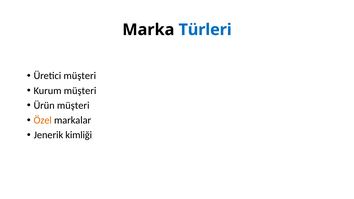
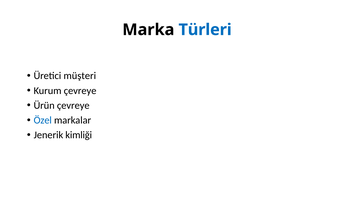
Kurum müşteri: müşteri -> çevreye
Ürün müşteri: müşteri -> çevreye
Özel colour: orange -> blue
